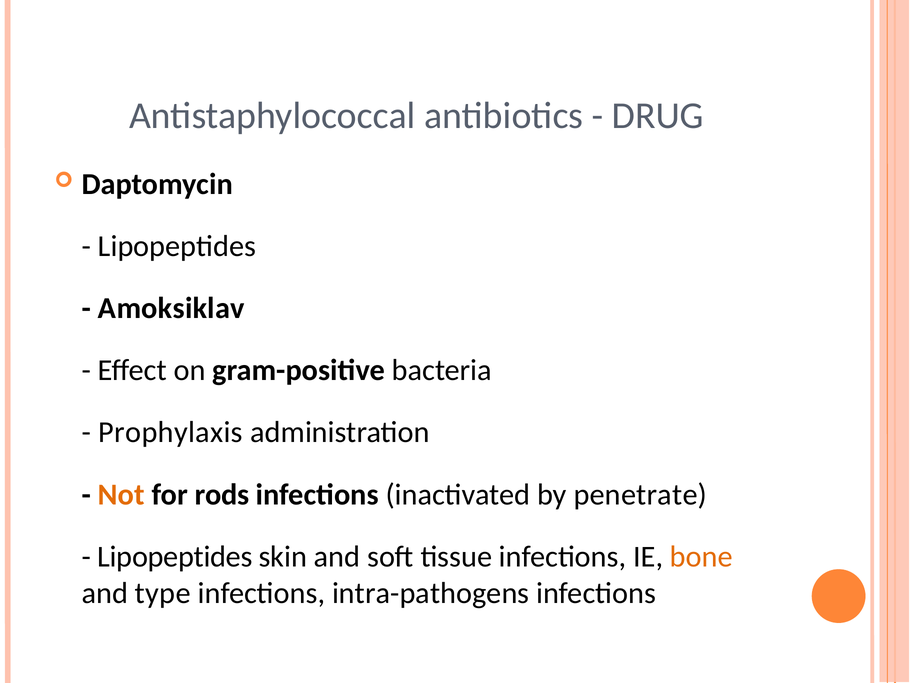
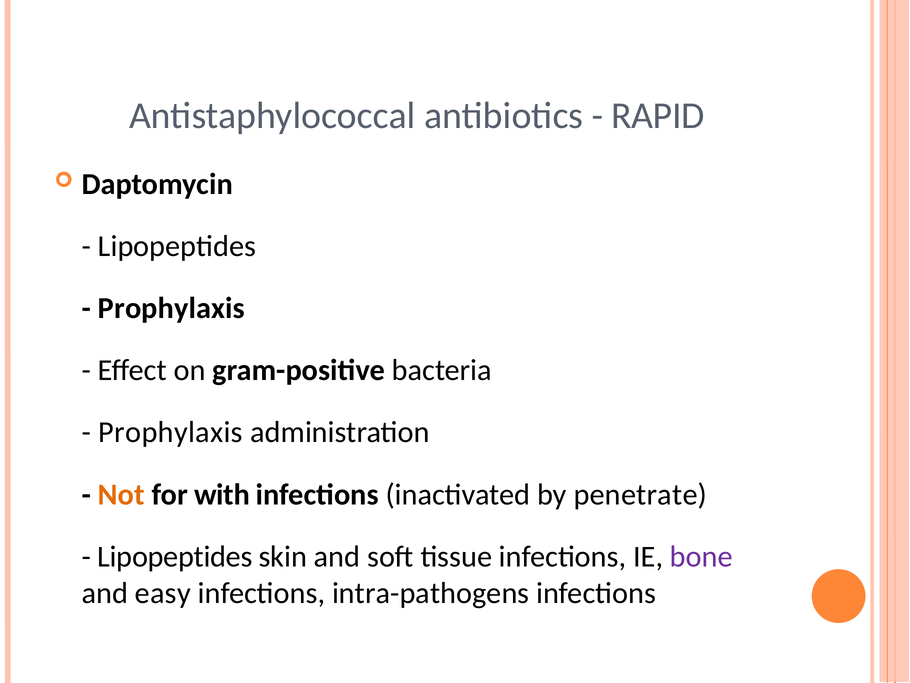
DRUG: DRUG -> RAPID
Amoksiklav at (171, 308): Amoksiklav -> Prophylaxis
rods: rods -> with
bone colour: orange -> purple
type: type -> easy
